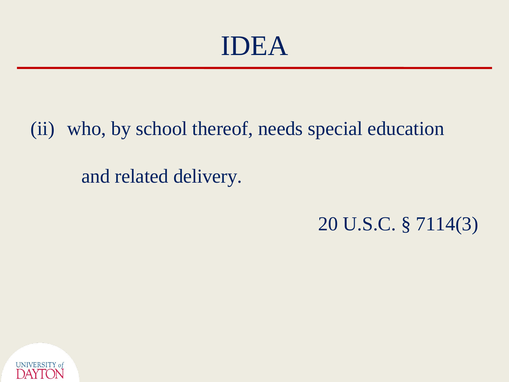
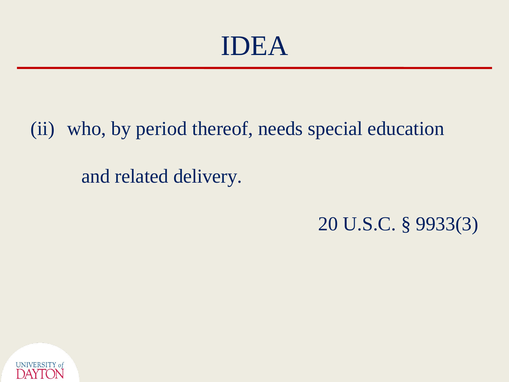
school: school -> period
7114(3: 7114(3 -> 9933(3
